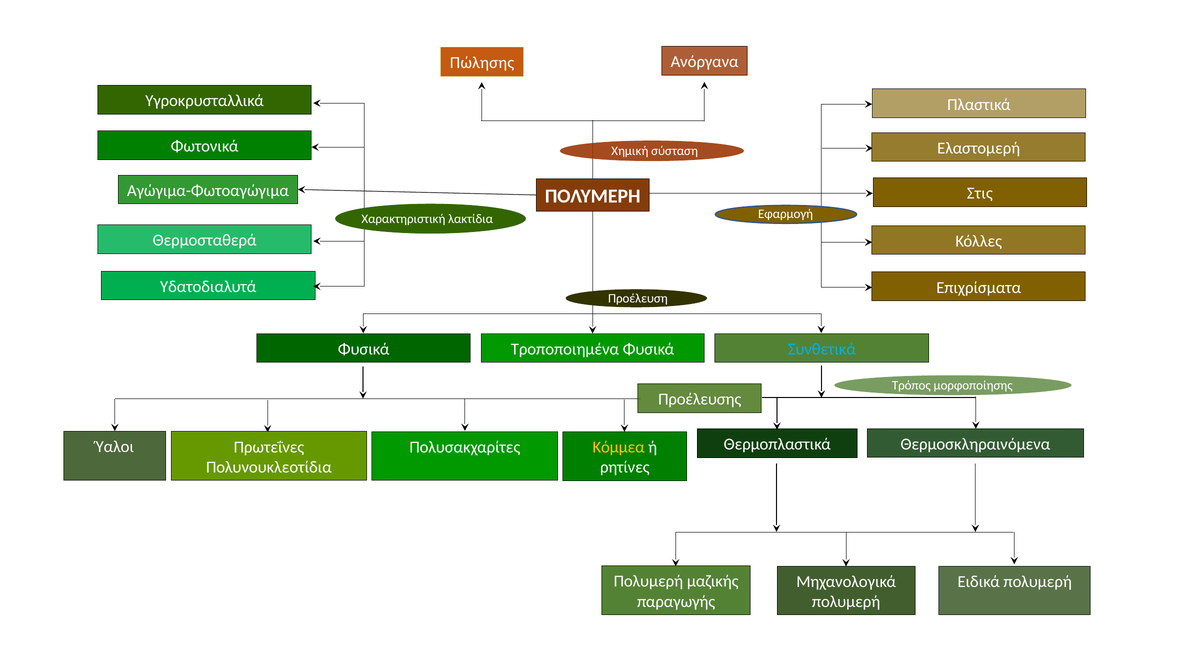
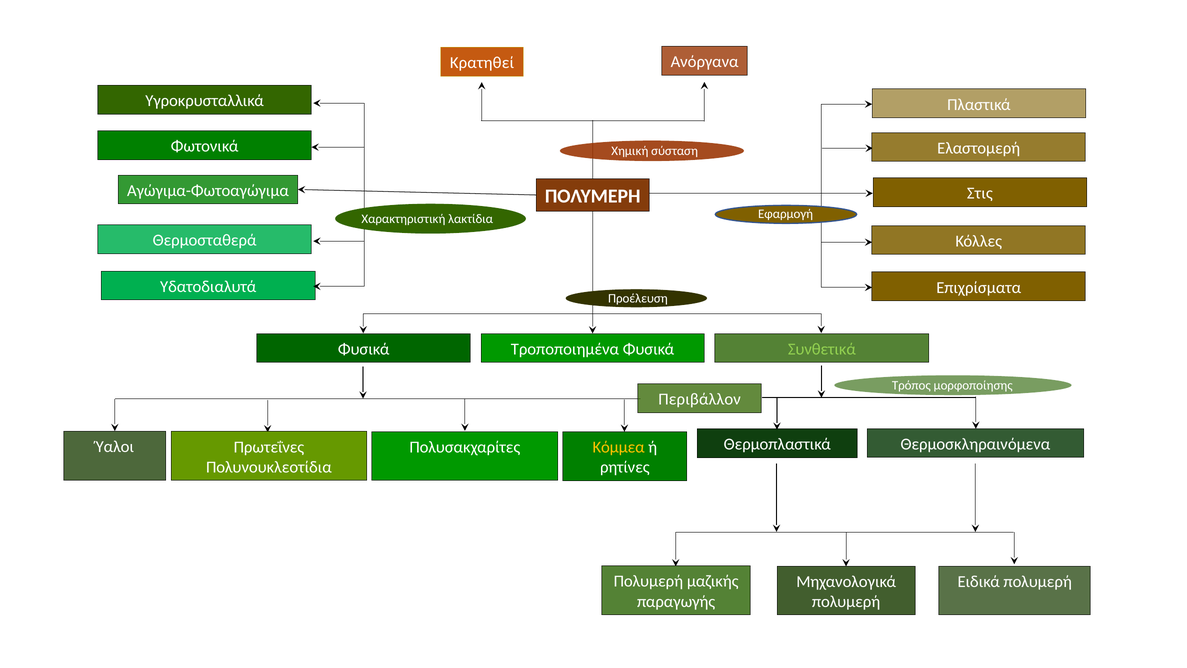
Πώλησης: Πώλησης -> Κρατηθεί
Συνθετικά colour: light blue -> light green
Προέλευσης: Προέλευσης -> Περιβάλλον
